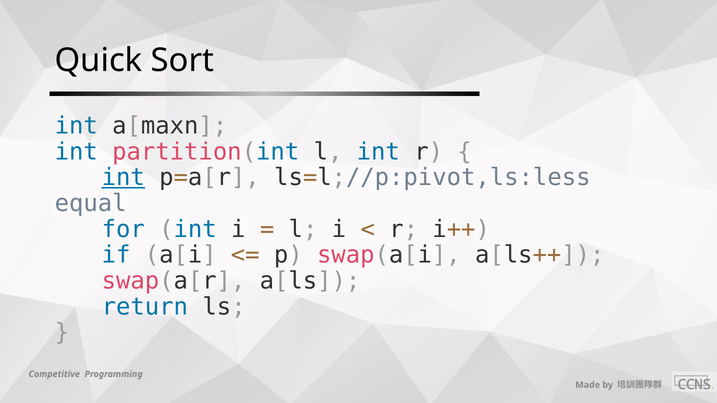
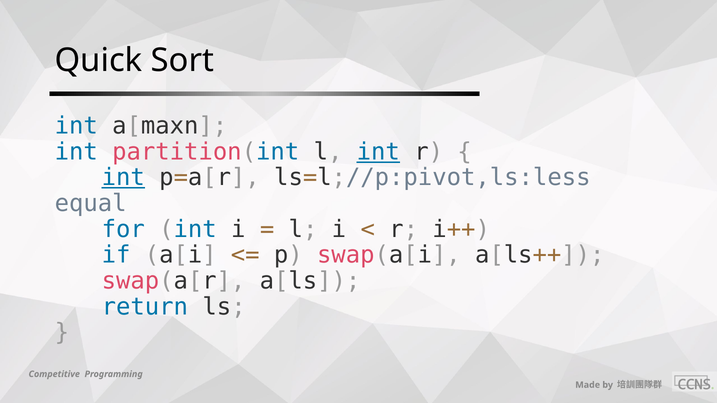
int at (378, 152) underline: none -> present
